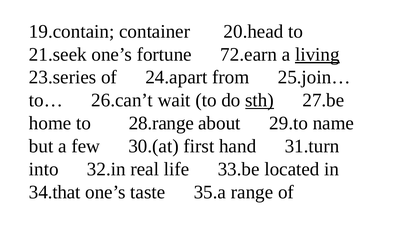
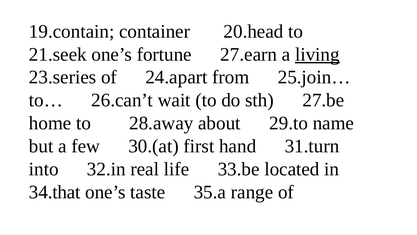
72.earn: 72.earn -> 27.earn
sth underline: present -> none
28.range: 28.range -> 28.away
